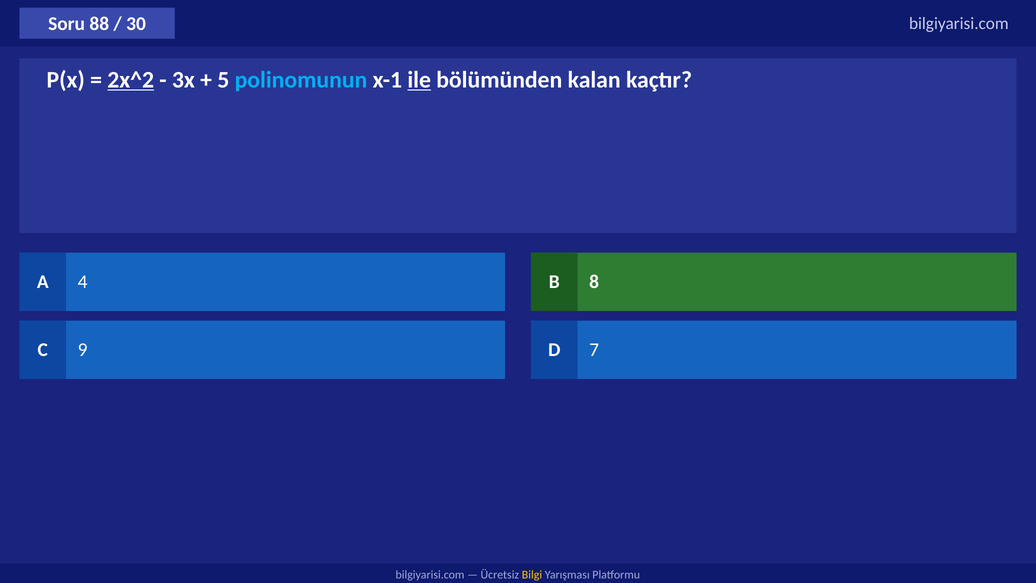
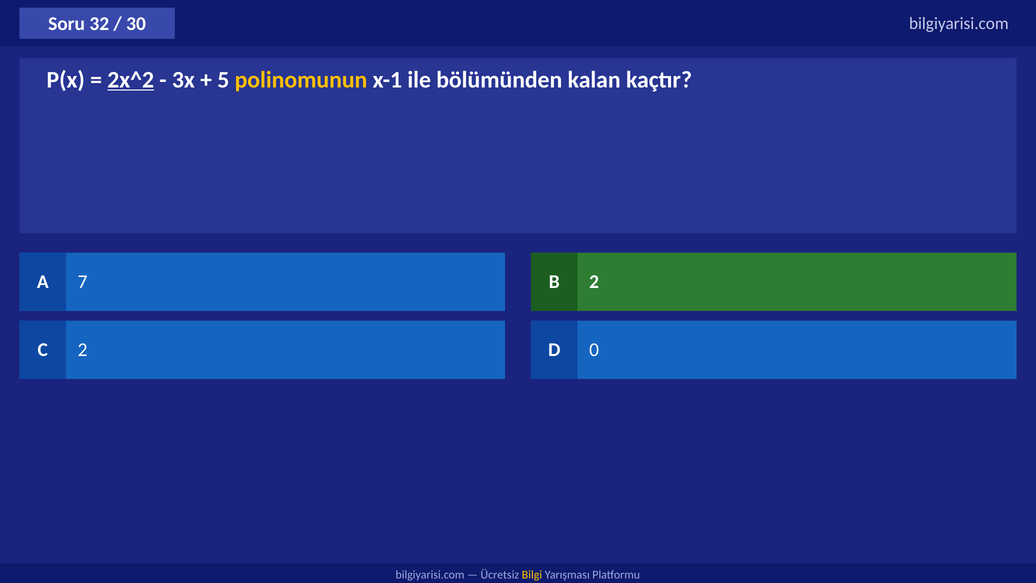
88: 88 -> 32
polinomunun colour: light blue -> yellow
ile underline: present -> none
4: 4 -> 7
B 8: 8 -> 2
C 9: 9 -> 2
7: 7 -> 0
